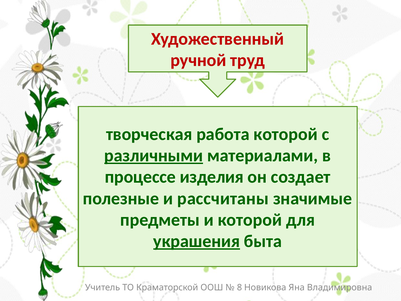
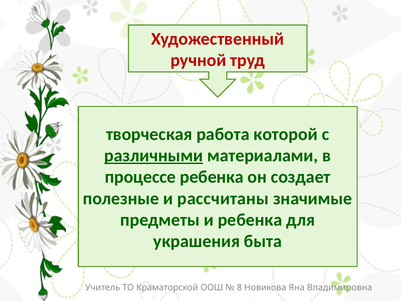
процессе изделия: изделия -> ребенка
и которой: которой -> ребенка
украшения underline: present -> none
